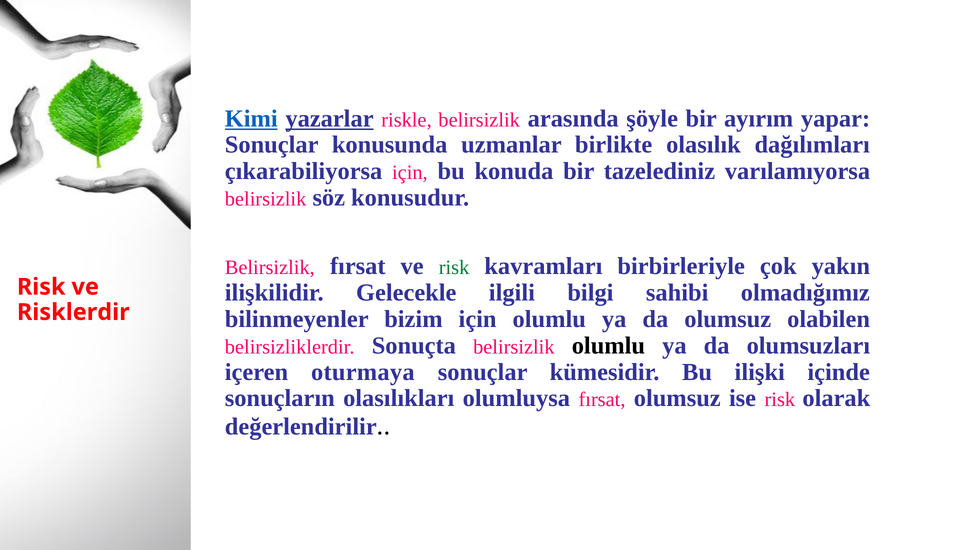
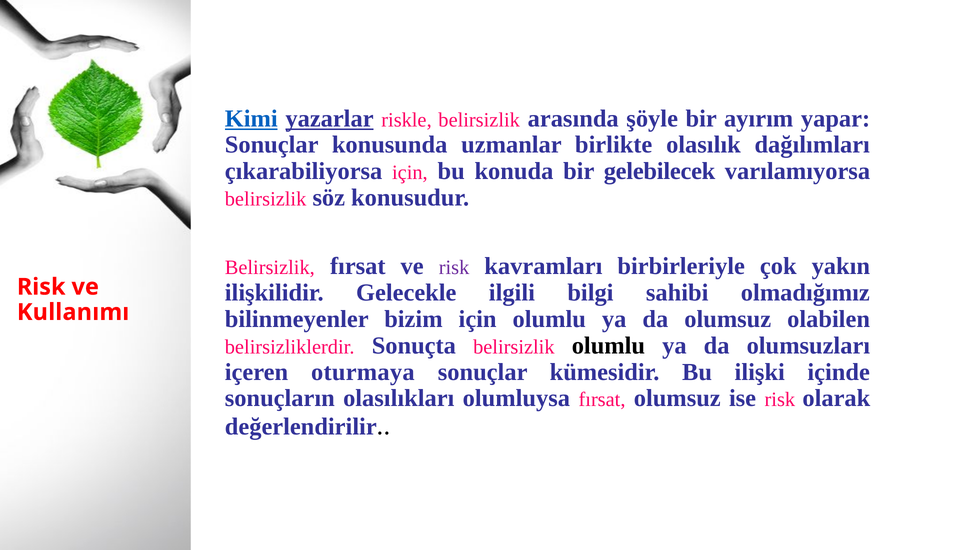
tazelediniz: tazelediniz -> gelebilecek
risk at (454, 268) colour: green -> purple
Risklerdir: Risklerdir -> Kullanımı
